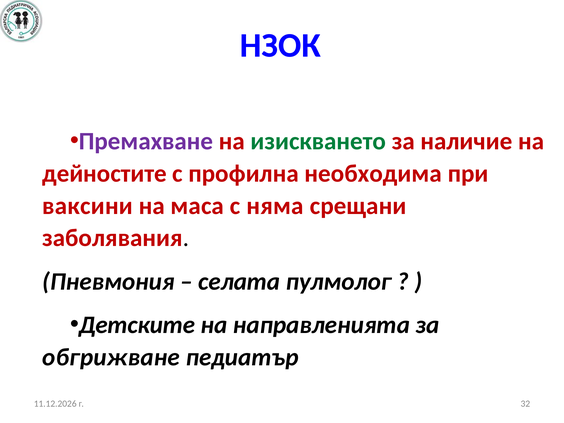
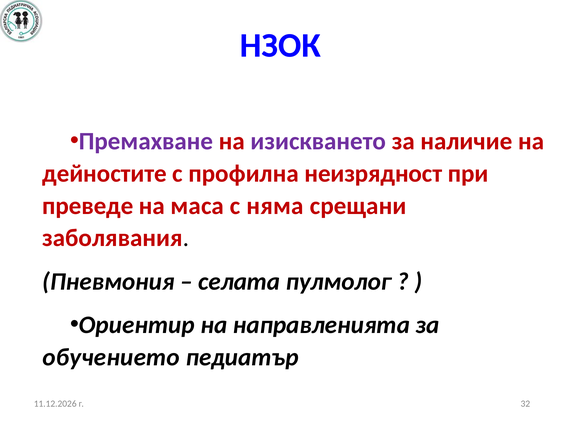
изискването colour: green -> purple
необходима: необходима -> неизрядност
ваксини: ваксини -> преведе
Детските: Детските -> Ориентир
обгрижване: обгрижване -> обучението
